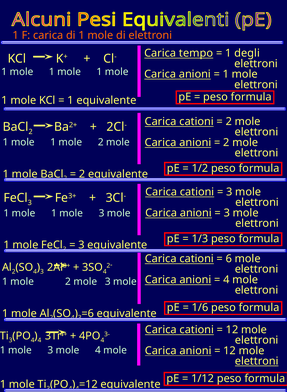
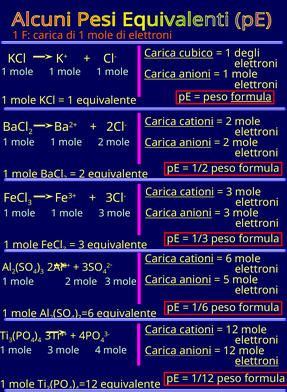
tempo: tempo -> cubico
formula at (251, 97) underline: none -> present
4 at (226, 280): 4 -> 5
